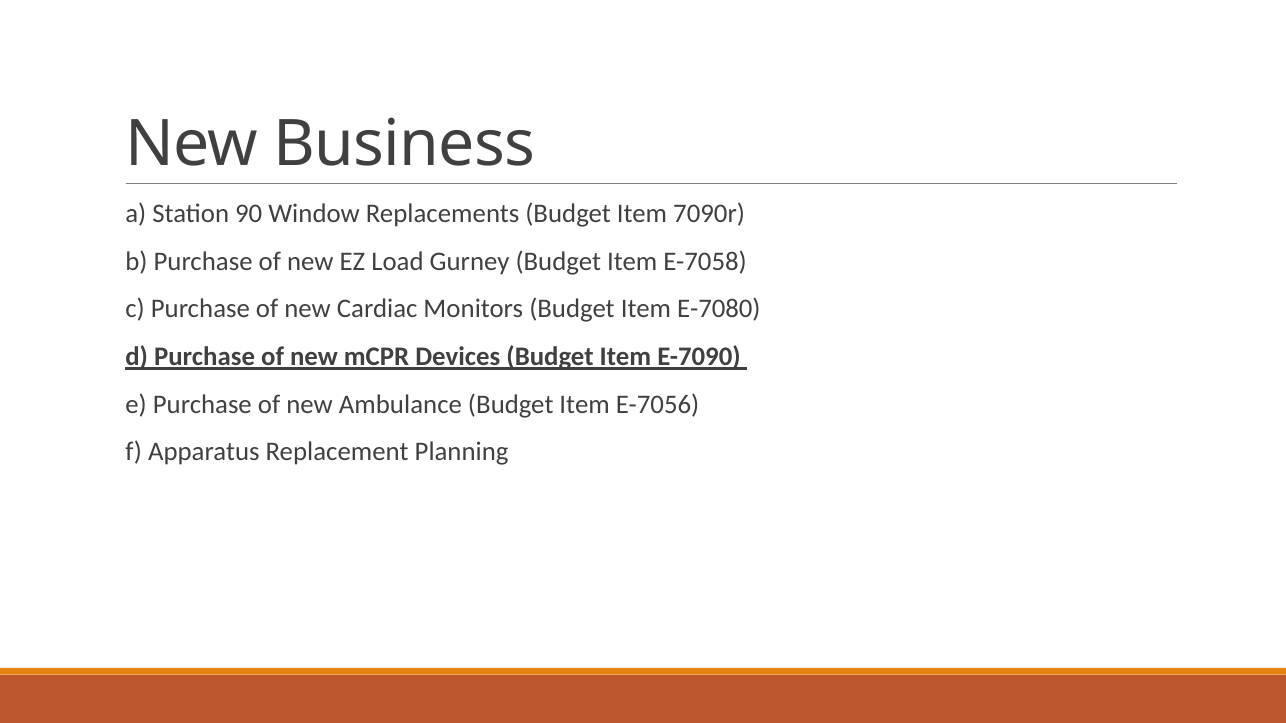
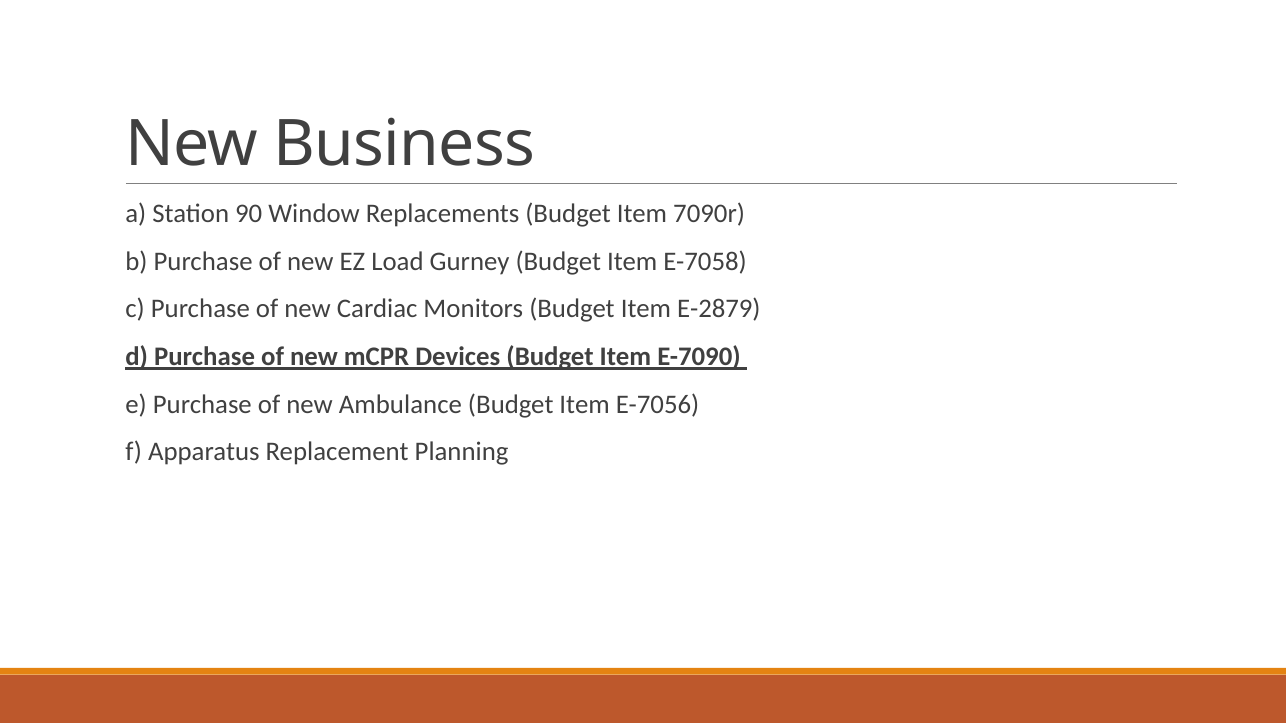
E-7080: E-7080 -> E-2879
